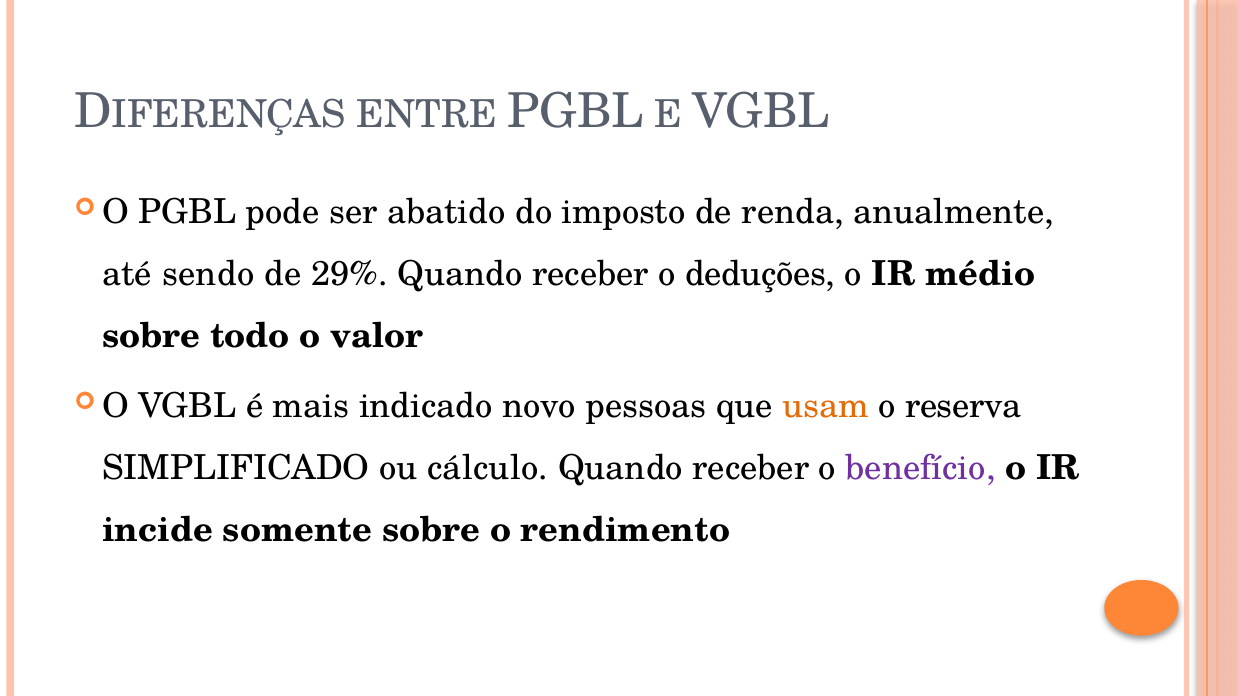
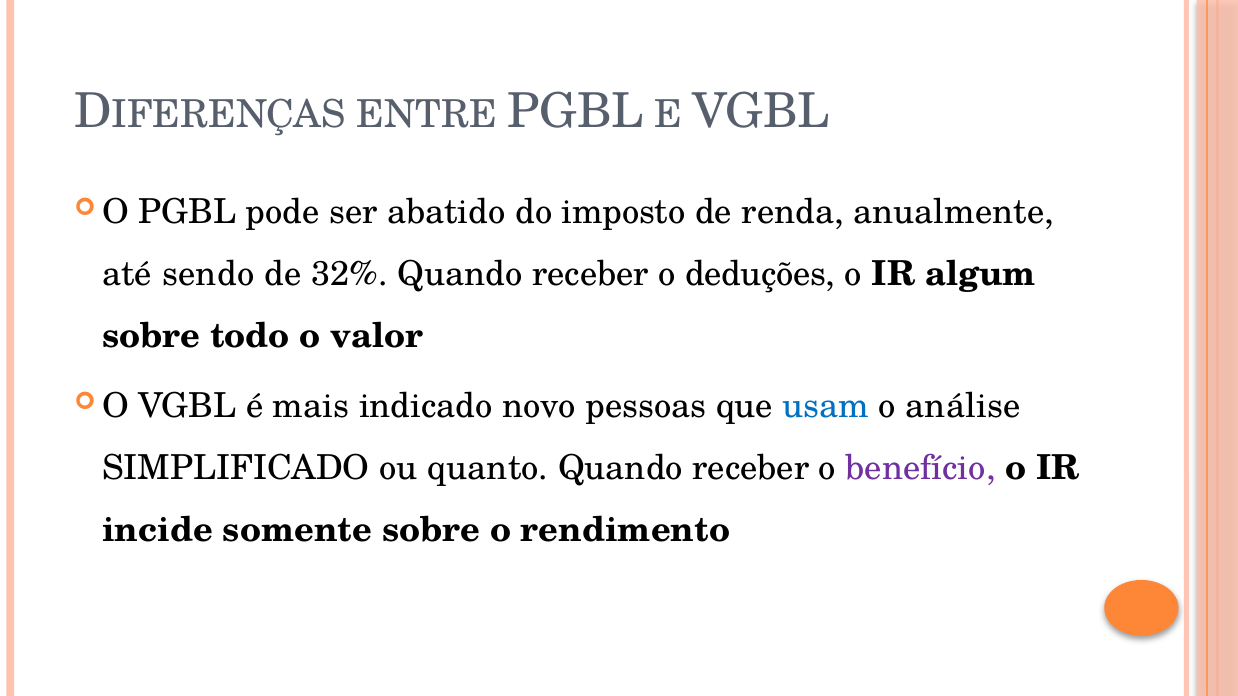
29%: 29% -> 32%
médio: médio -> algum
usam colour: orange -> blue
reserva: reserva -> análise
cálculo: cálculo -> quanto
